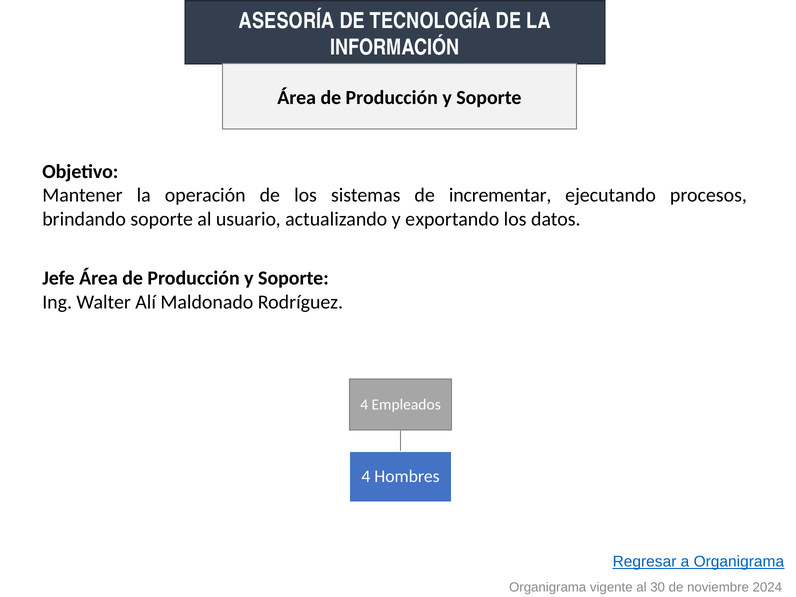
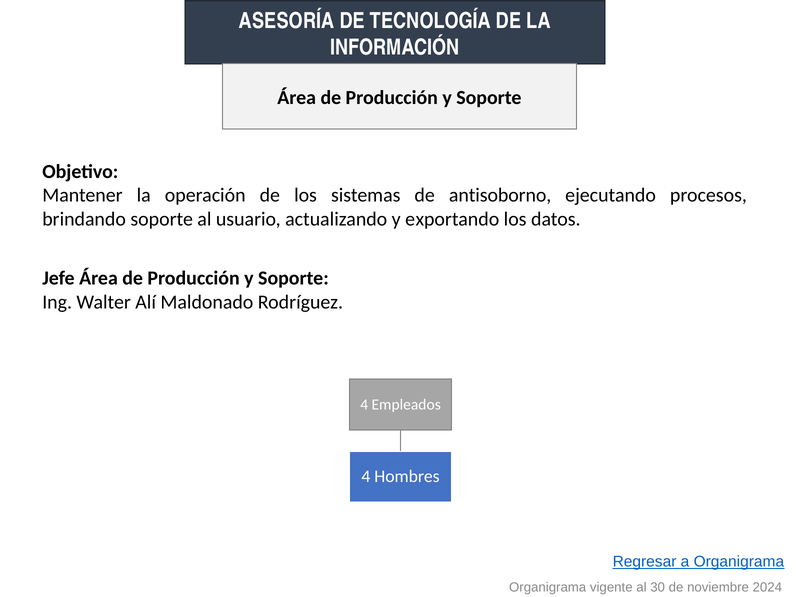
incrementar: incrementar -> antisoborno
